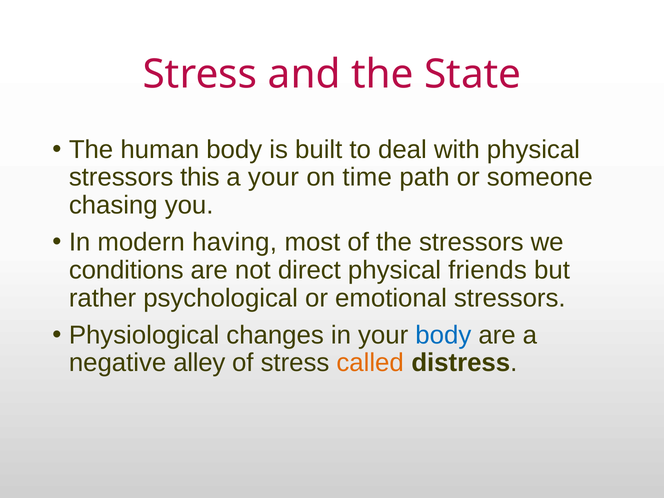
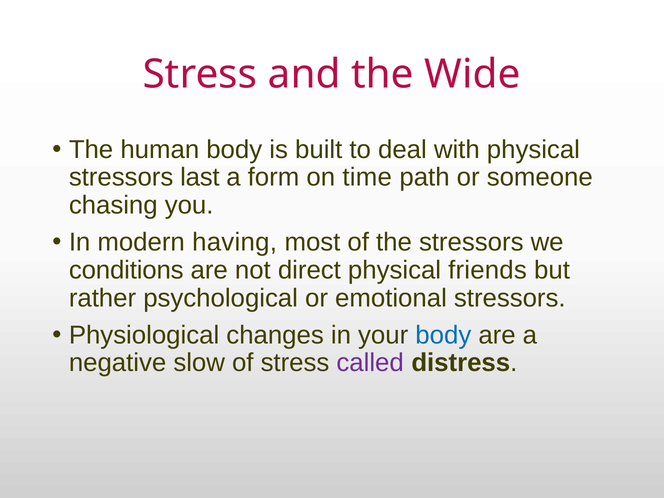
State: State -> Wide
this: this -> last
a your: your -> form
alley: alley -> slow
called colour: orange -> purple
